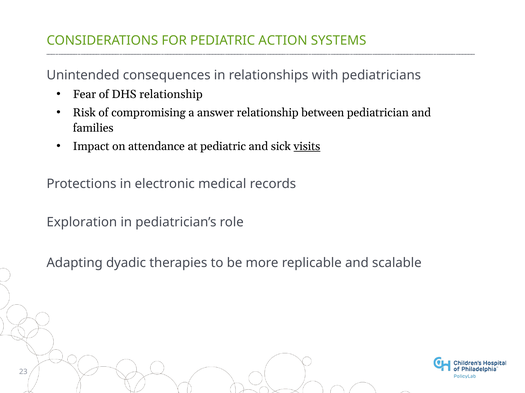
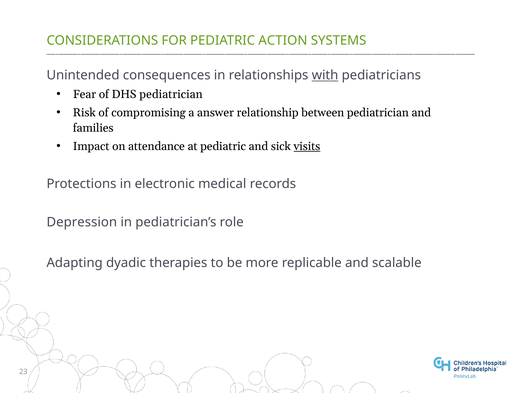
with underline: none -> present
DHS relationship: relationship -> pediatrician
Exploration: Exploration -> Depression
